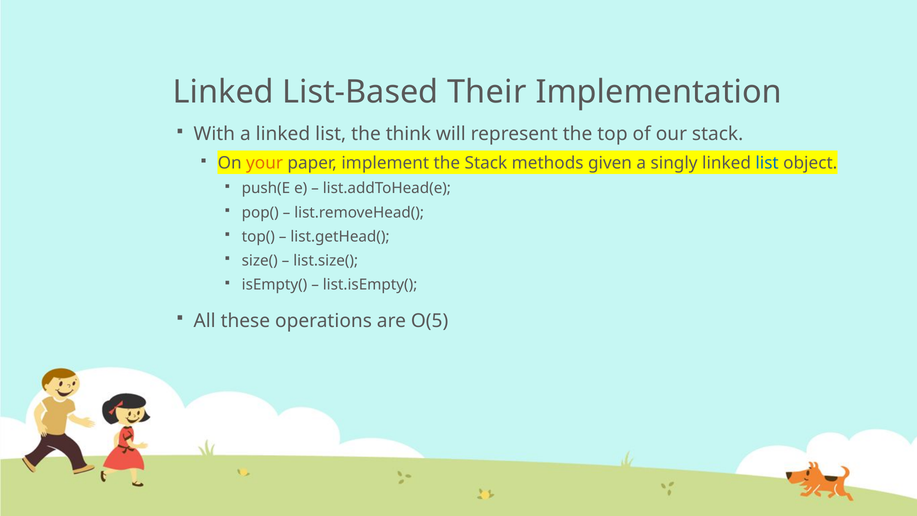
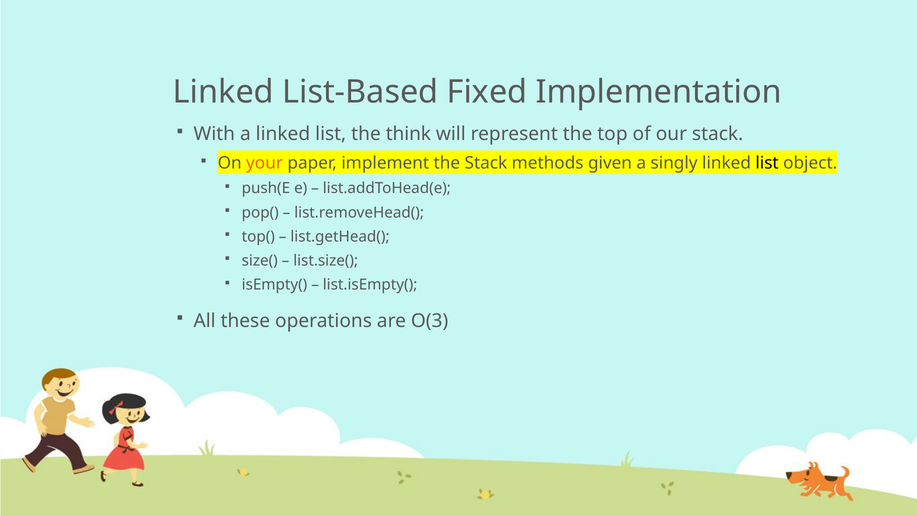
Their: Their -> Fixed
list at (767, 163) colour: blue -> black
O(5: O(5 -> O(3
